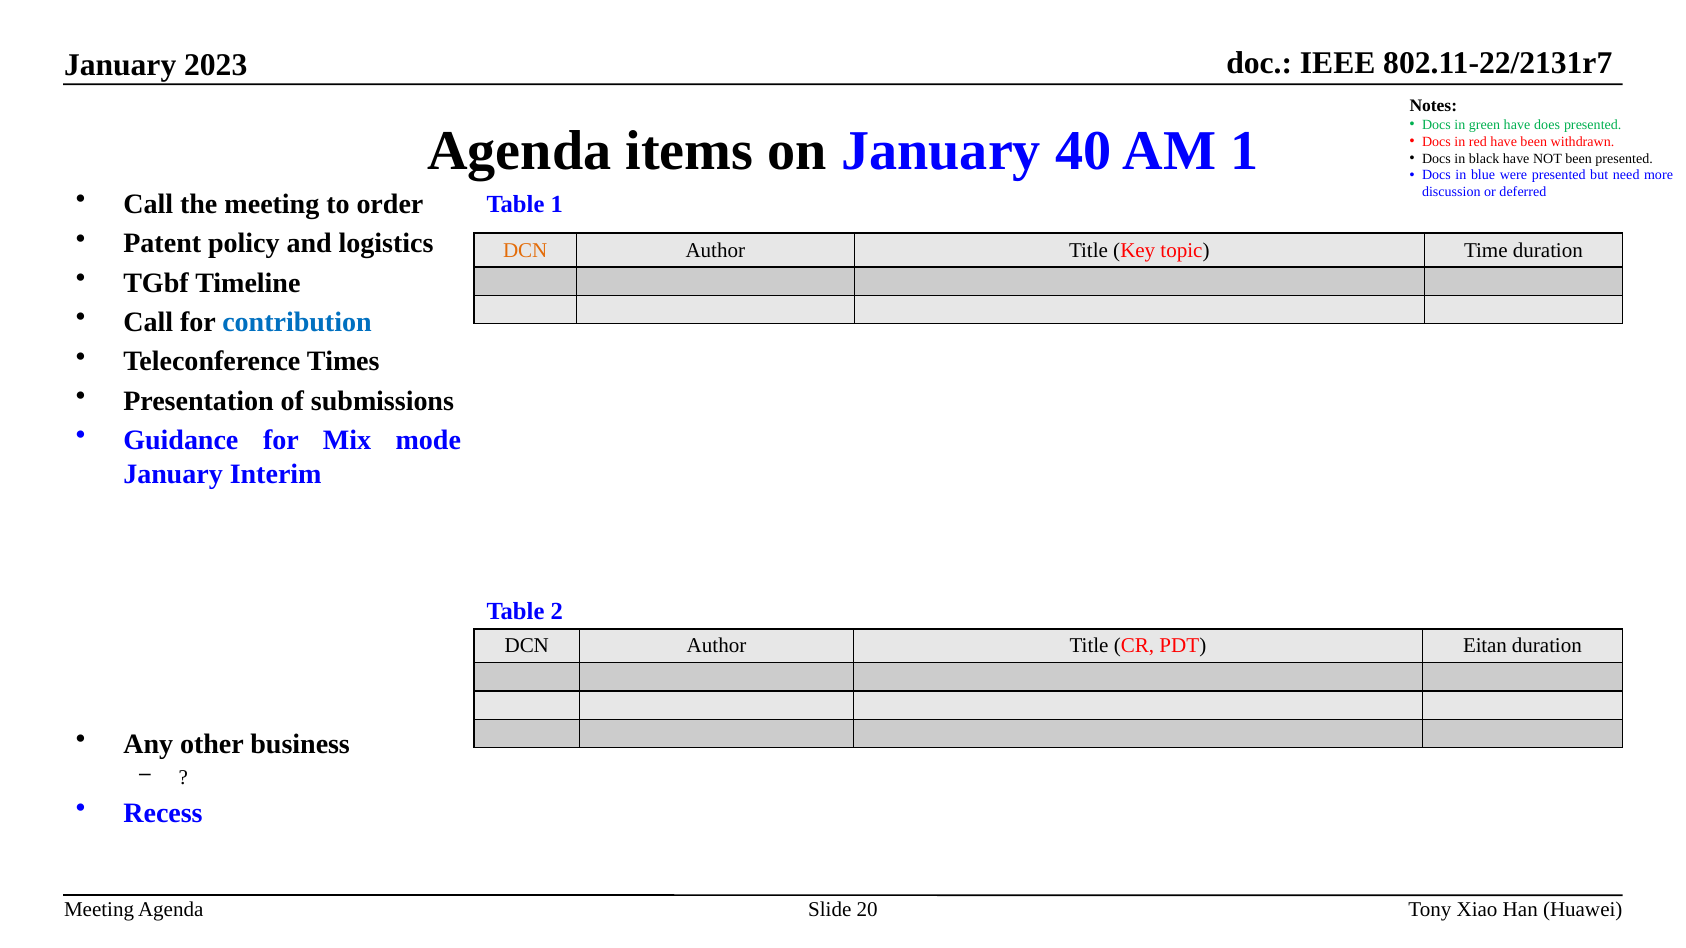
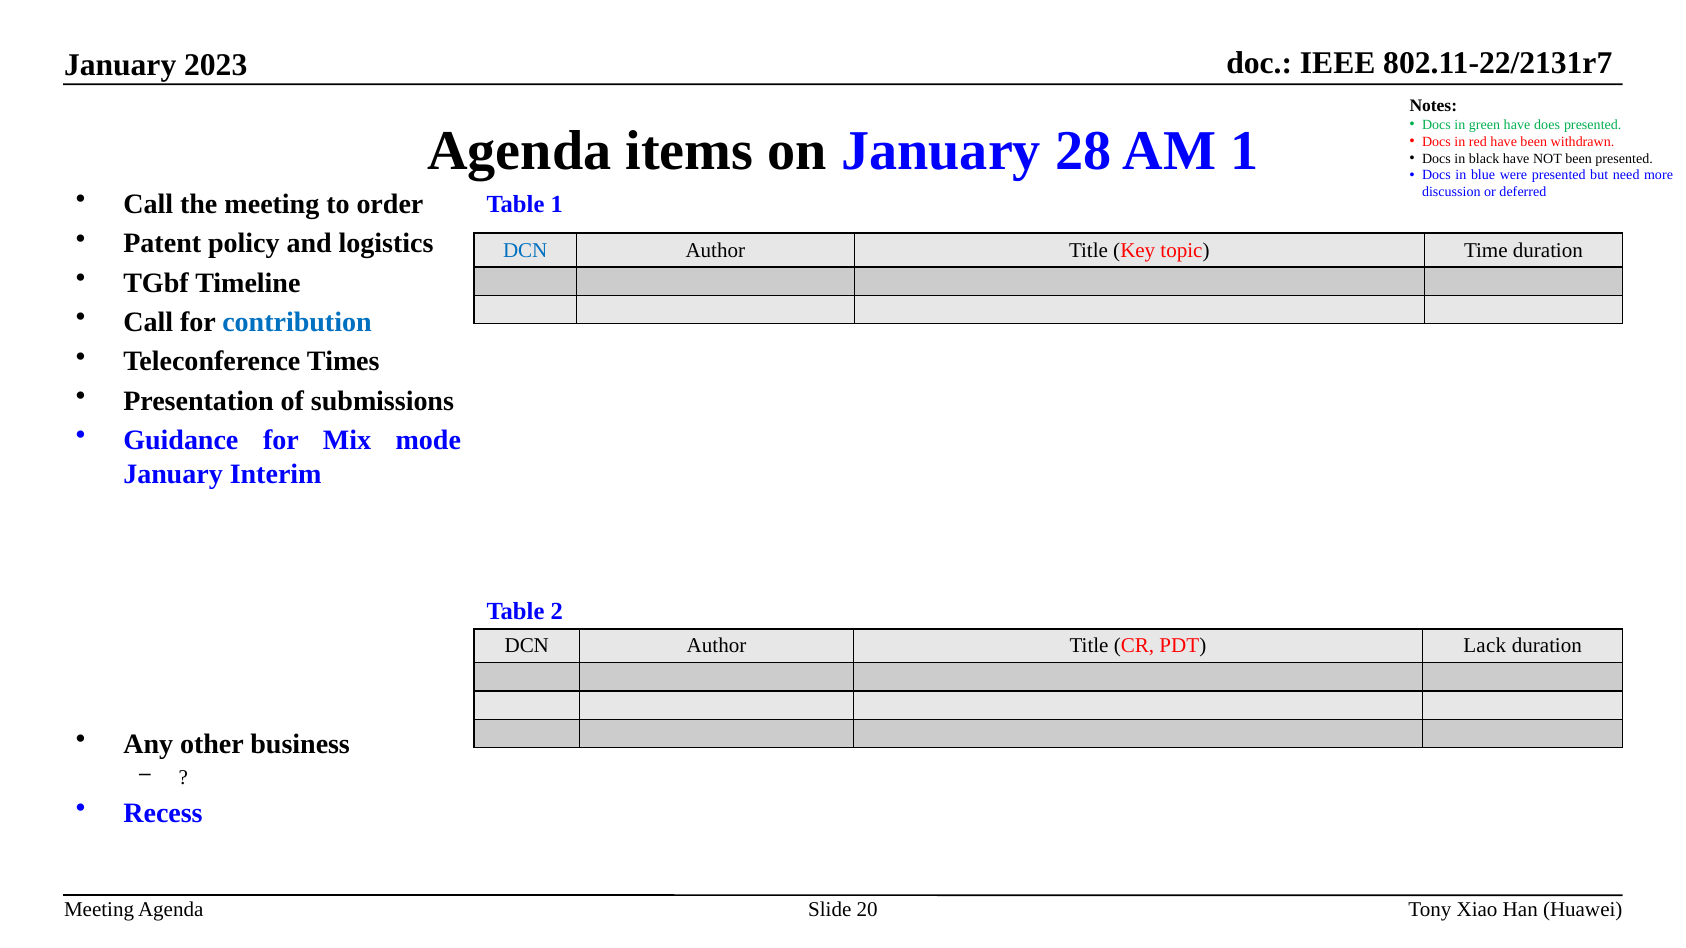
40: 40 -> 28
DCN at (525, 250) colour: orange -> blue
Eitan: Eitan -> Lack
